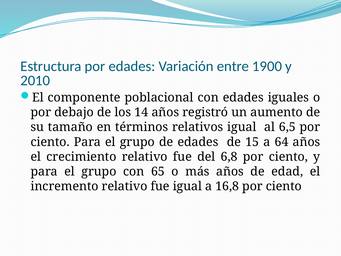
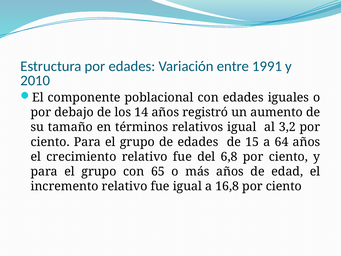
1900: 1900 -> 1991
6,5: 6,5 -> 3,2
